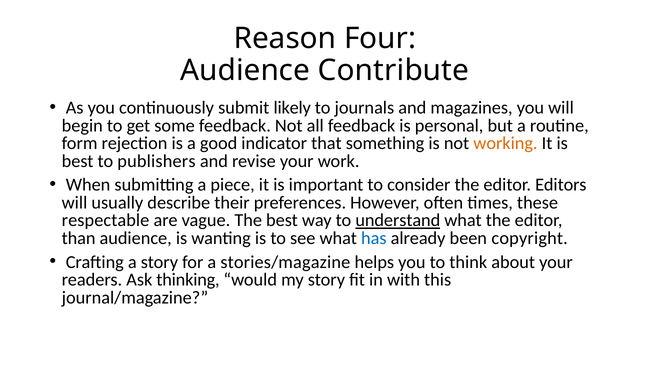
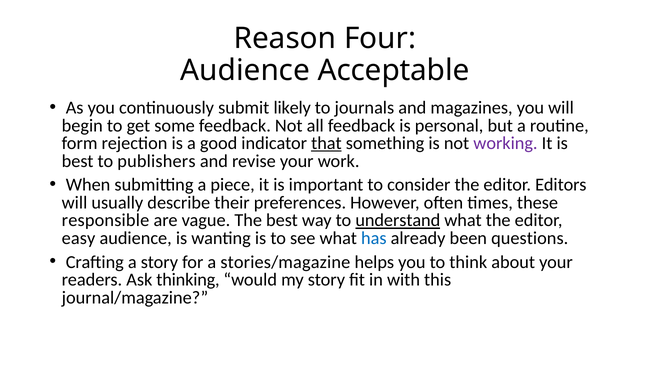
Contribute: Contribute -> Acceptable
that underline: none -> present
working colour: orange -> purple
respectable: respectable -> responsible
than: than -> easy
copyright: copyright -> questions
